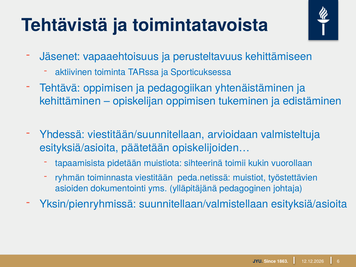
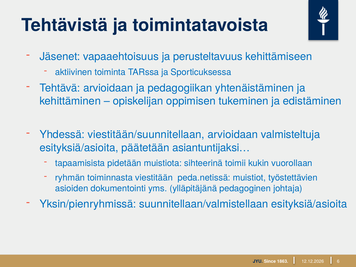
Tehtävä oppimisen: oppimisen -> arvioidaan
opiskelijoiden…: opiskelijoiden… -> asiantuntijaksi…
